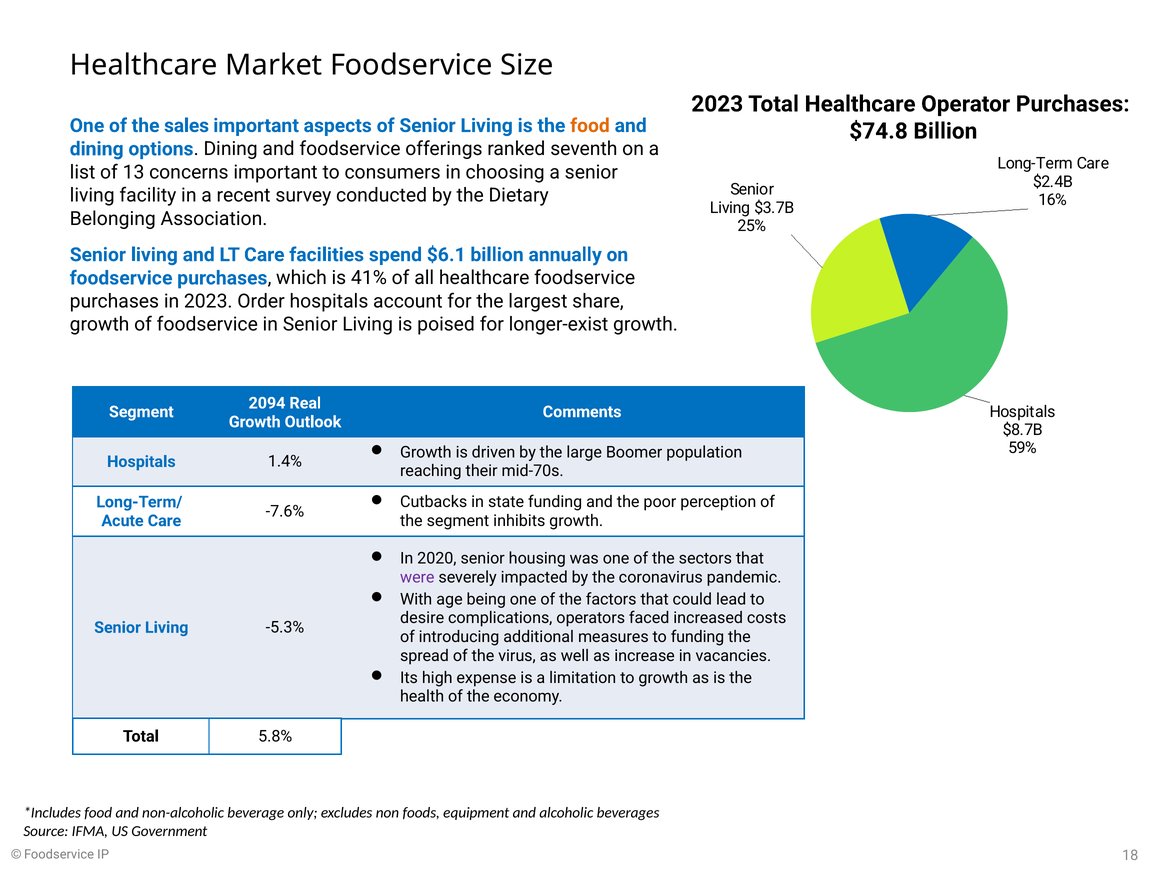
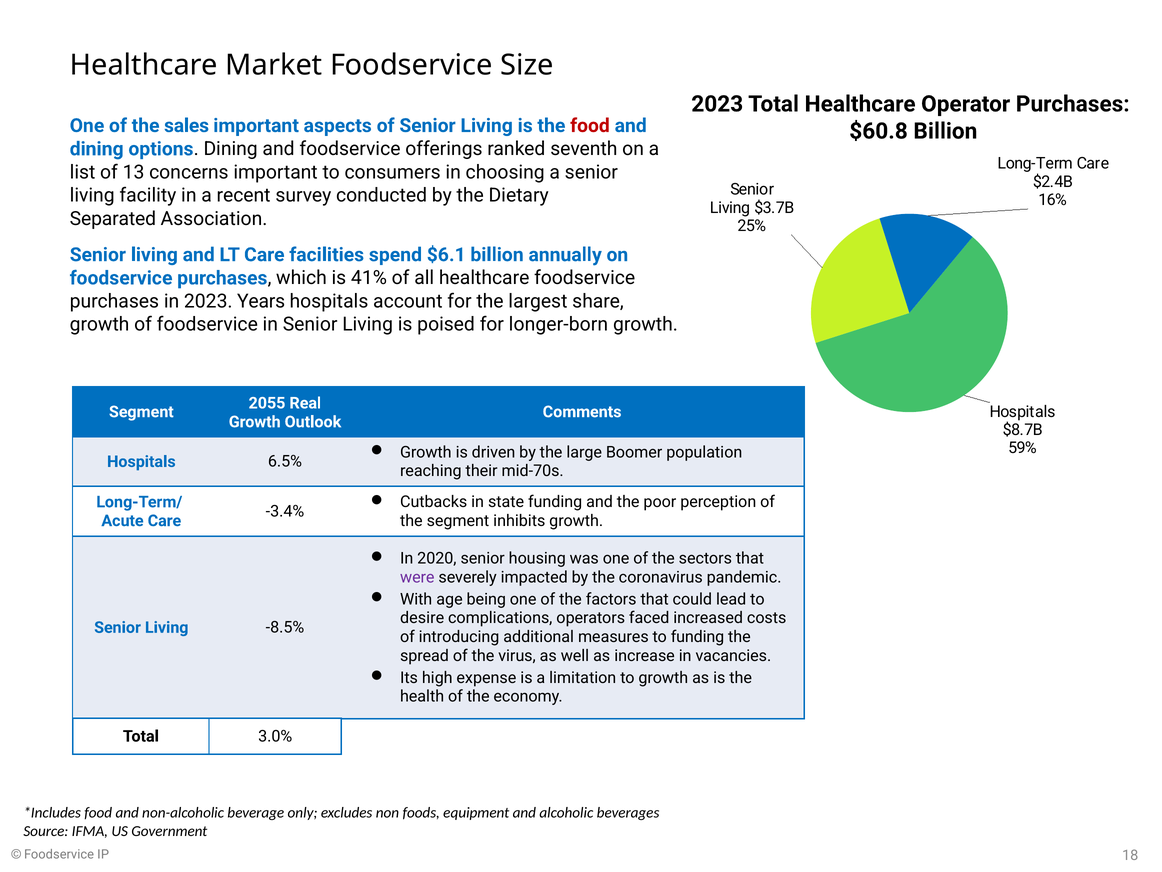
food at (590, 126) colour: orange -> red
$74.8: $74.8 -> $60.8
Belonging: Belonging -> Separated
Order: Order -> Years
longer-exist: longer-exist -> longer-born
2094: 2094 -> 2055
1.4%: 1.4% -> 6.5%
-7.6%: -7.6% -> -3.4%
-5.3%: -5.3% -> -8.5%
5.8%: 5.8% -> 3.0%
